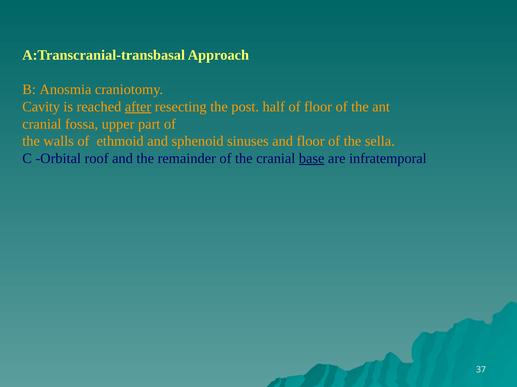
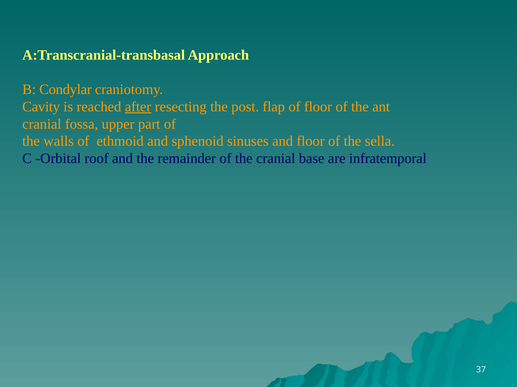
Anosmia: Anosmia -> Condylar
half: half -> flap
base underline: present -> none
